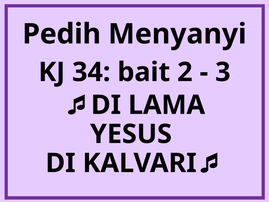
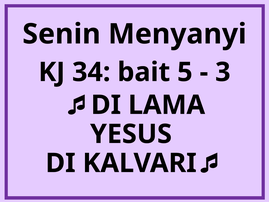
Pedih: Pedih -> Senin
2: 2 -> 5
